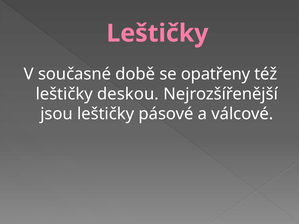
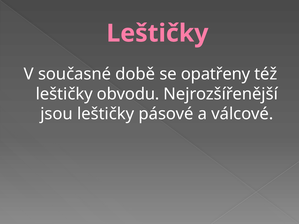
deskou: deskou -> obvodu
